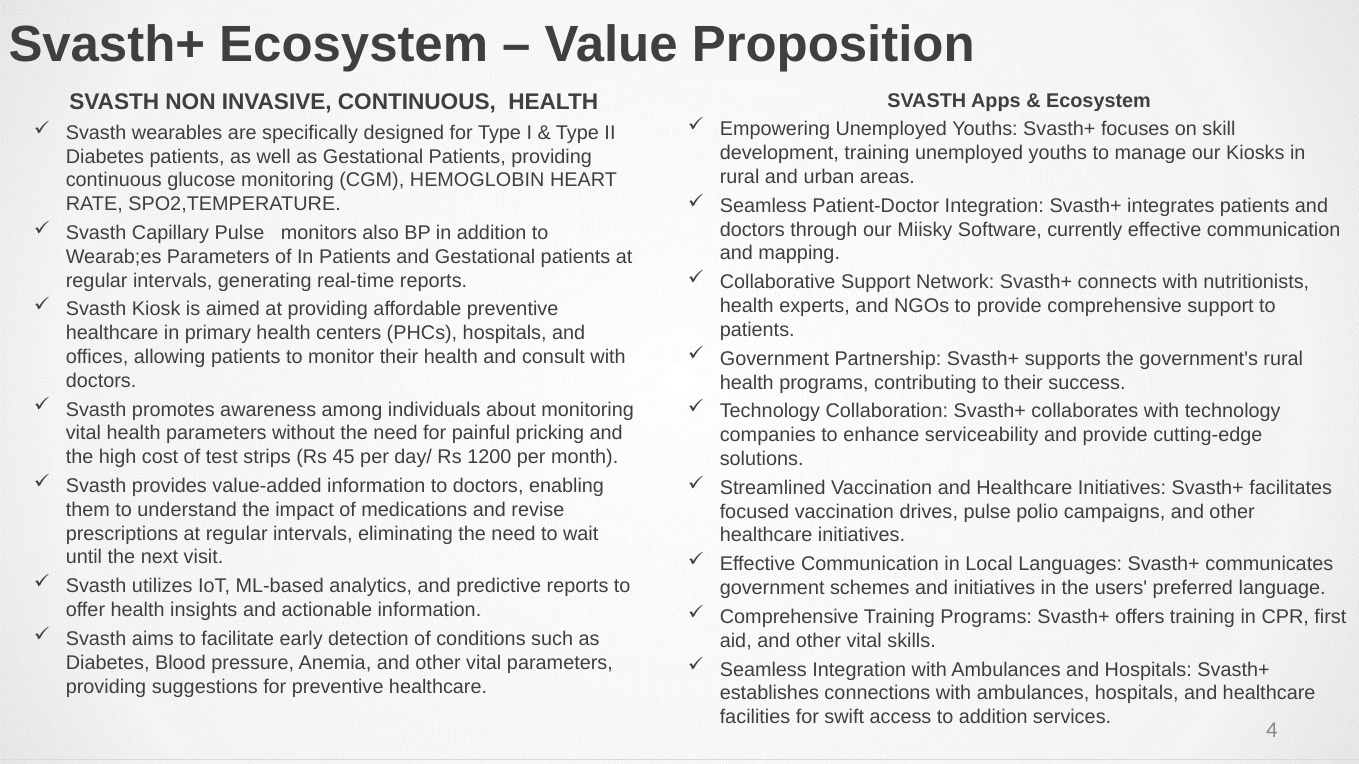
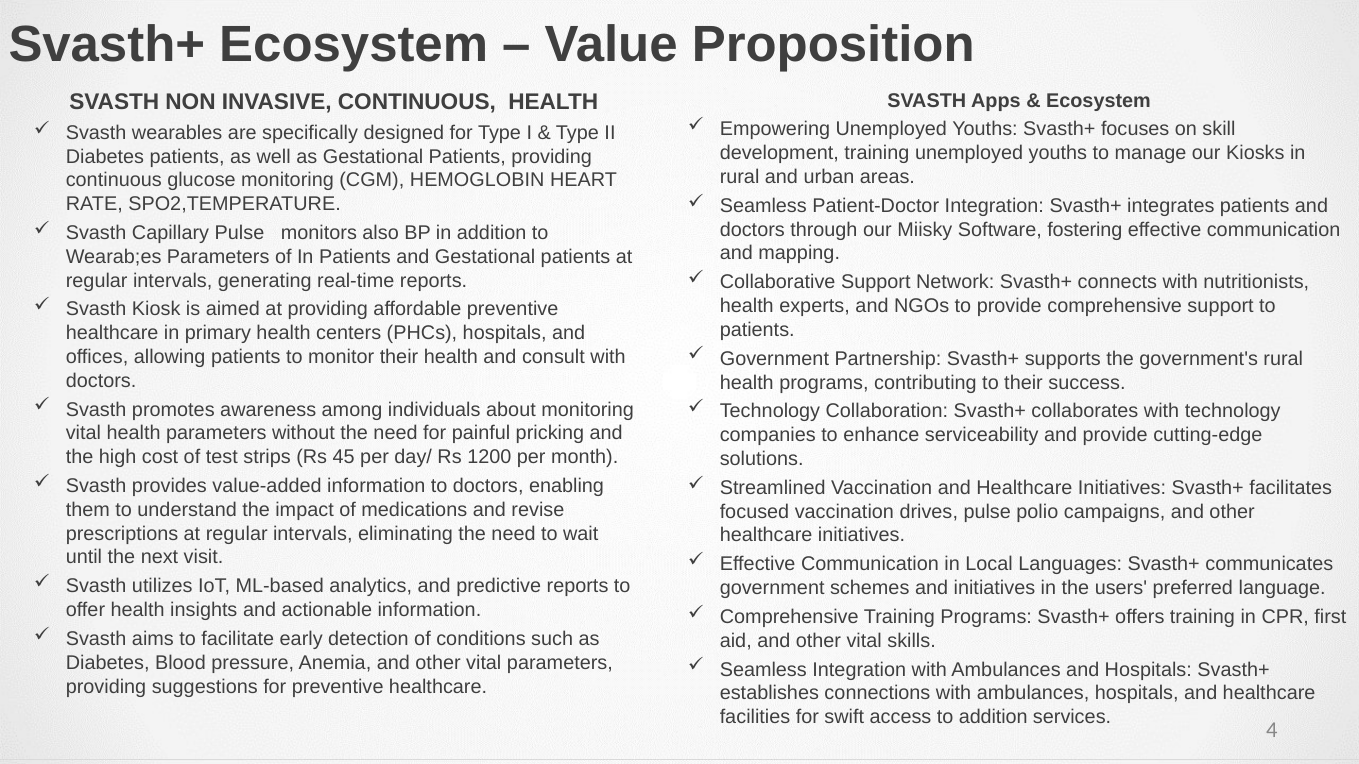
currently: currently -> fostering
